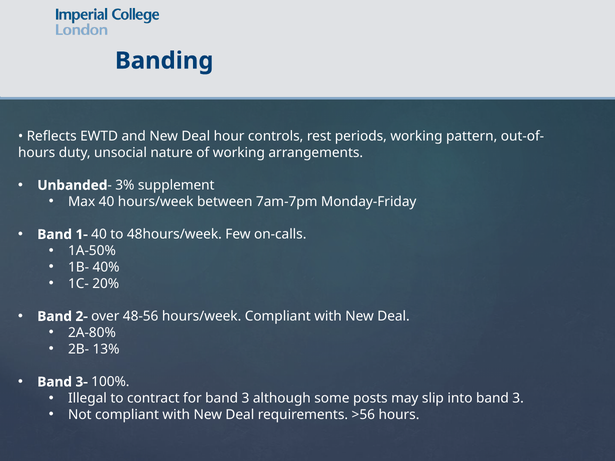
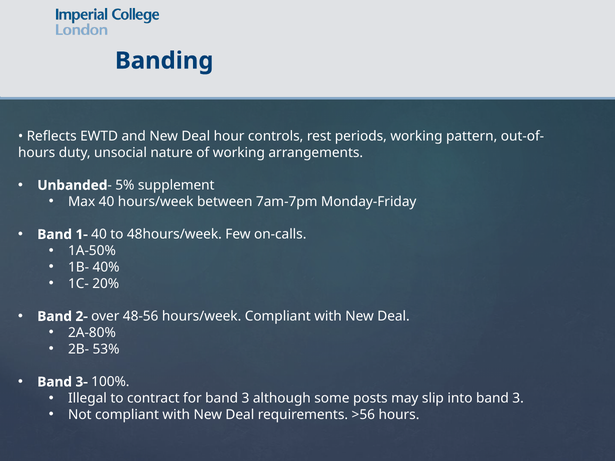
3%: 3% -> 5%
13%: 13% -> 53%
